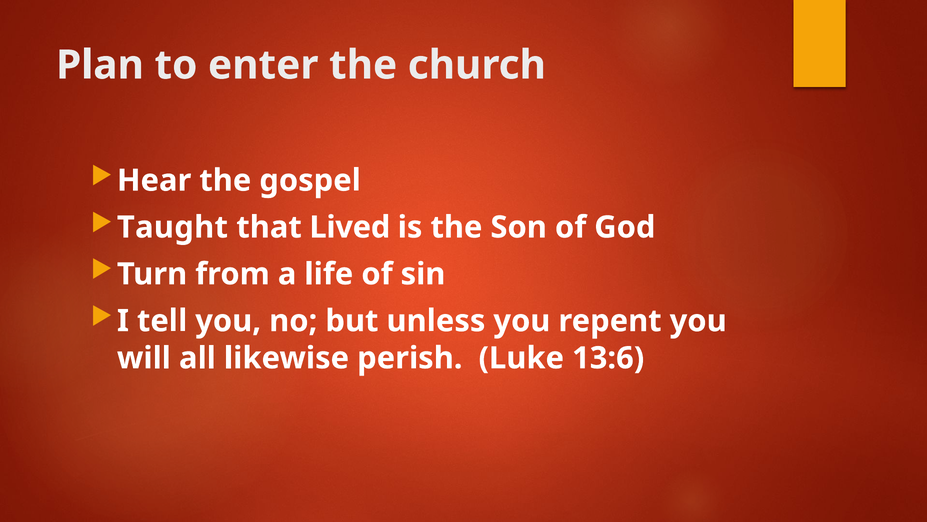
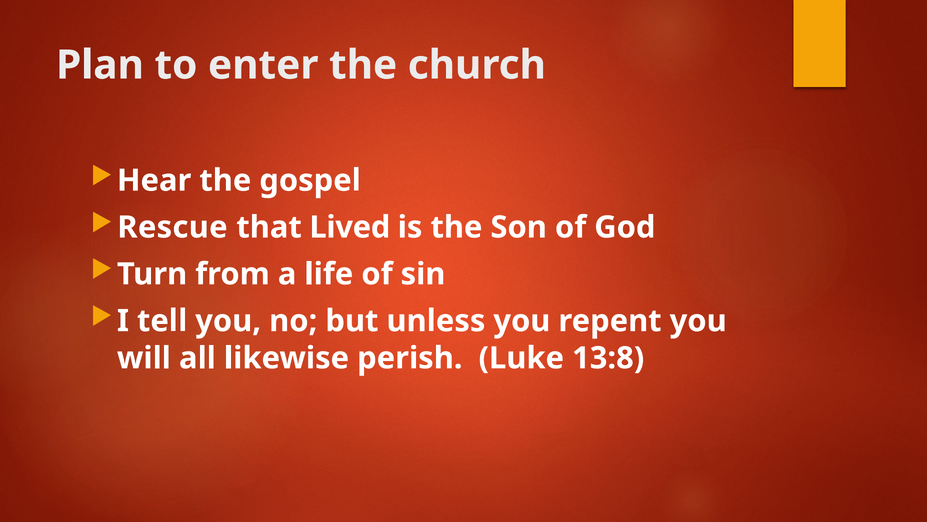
Taught: Taught -> Rescue
13:6: 13:6 -> 13:8
